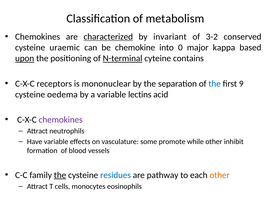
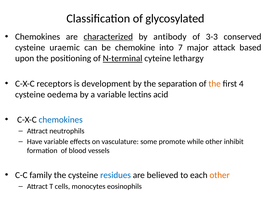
metabolism: metabolism -> glycosylated
invariant: invariant -> antibody
3-2: 3-2 -> 3-3
0: 0 -> 7
kappa: kappa -> attack
upon underline: present -> none
contains: contains -> lethargy
mononuclear: mononuclear -> development
the at (215, 84) colour: blue -> orange
9: 9 -> 4
chemokines at (61, 120) colour: purple -> blue
the at (60, 175) underline: present -> none
pathway: pathway -> believed
